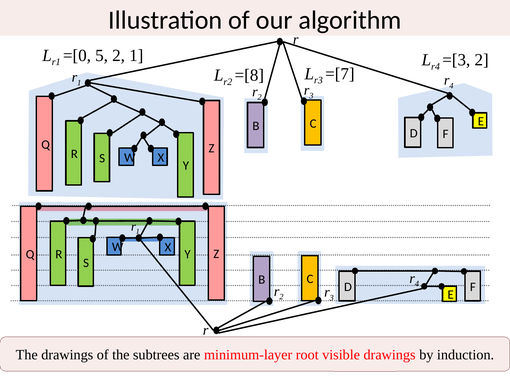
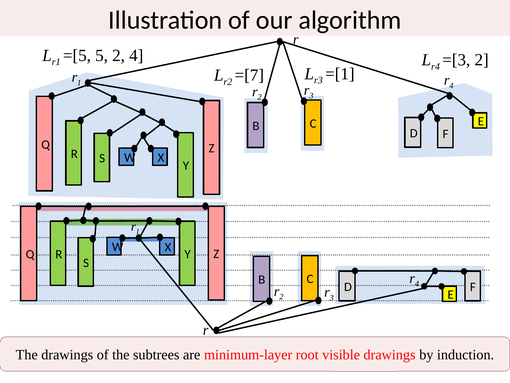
=[0: =[0 -> =[5
2 1: 1 -> 4
=[8: =[8 -> =[7
=[7: =[7 -> =[1
